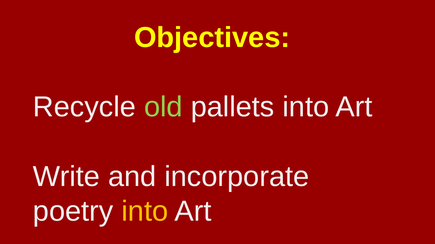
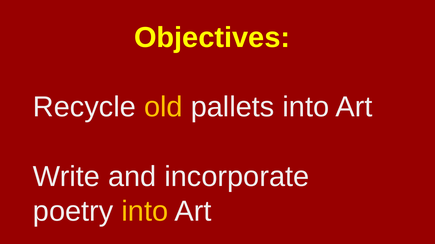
old colour: light green -> yellow
